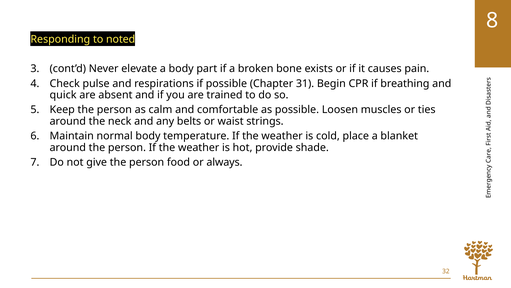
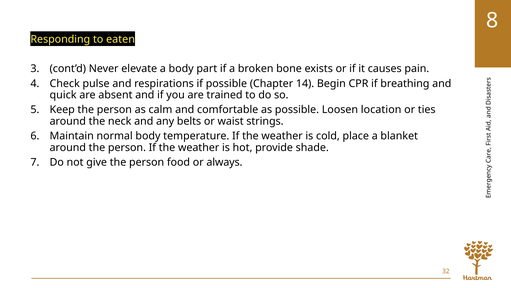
noted: noted -> eaten
31: 31 -> 14
muscles: muscles -> location
